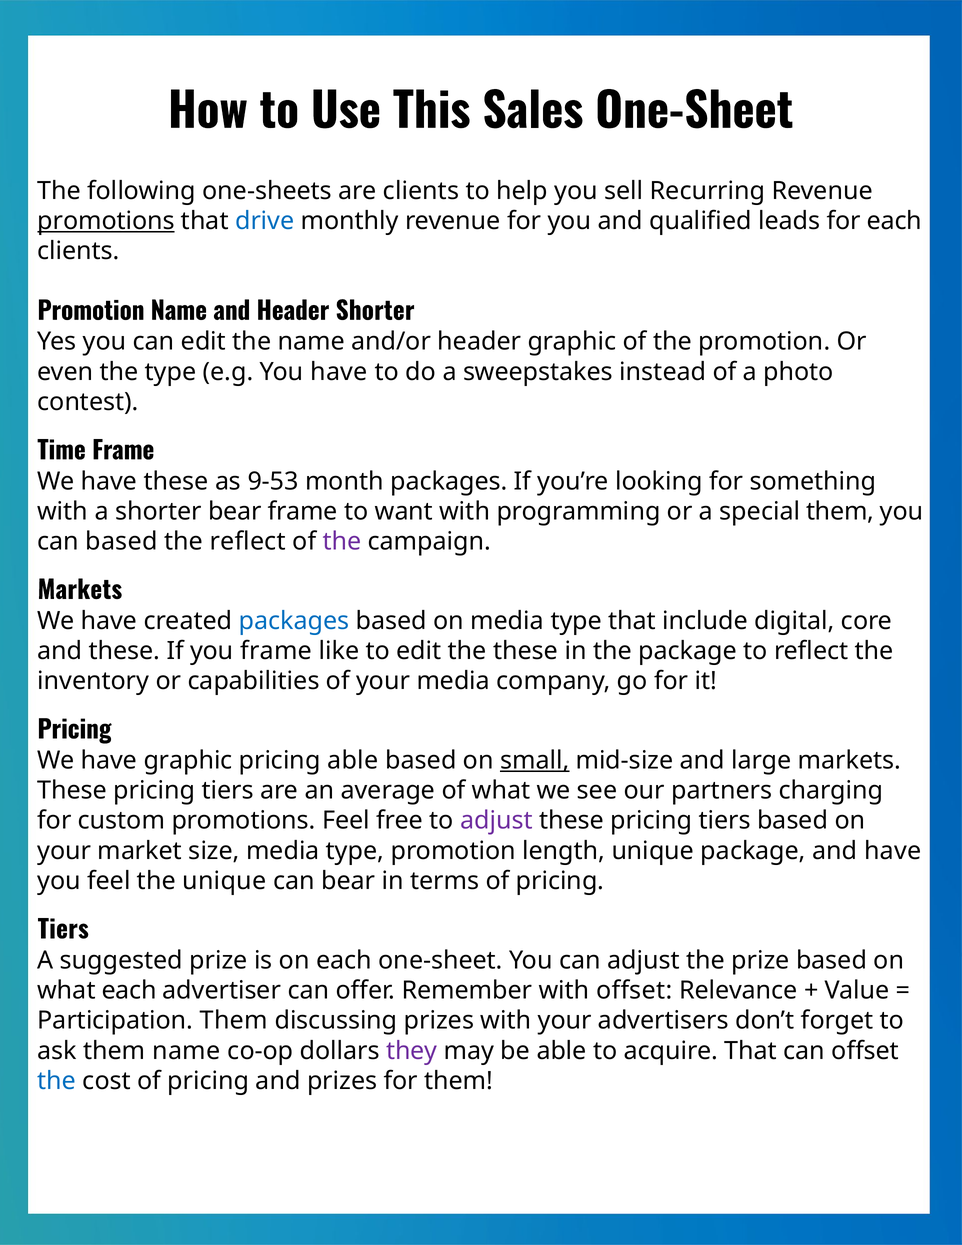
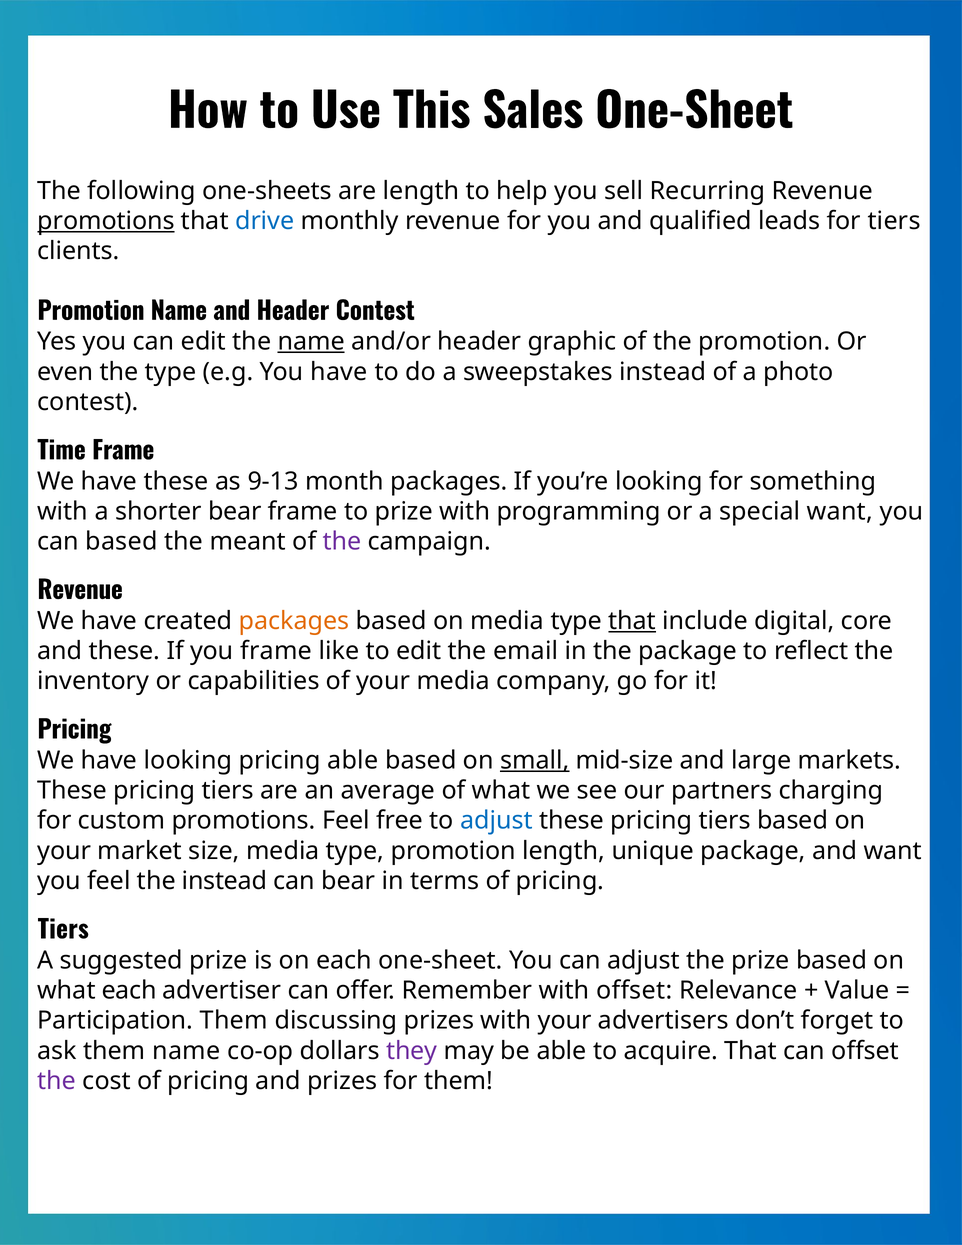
are clients: clients -> length
for each: each -> tiers
Header Shorter: Shorter -> Contest
name at (311, 342) underline: none -> present
9-53: 9-53 -> 9-13
to want: want -> prize
special them: them -> want
the reflect: reflect -> meant
Markets at (80, 591): Markets -> Revenue
packages at (294, 621) colour: blue -> orange
that at (632, 621) underline: none -> present
the these: these -> email
have graphic: graphic -> looking
adjust at (496, 821) colour: purple -> blue
and have: have -> want
the unique: unique -> instead
the at (57, 1081) colour: blue -> purple
